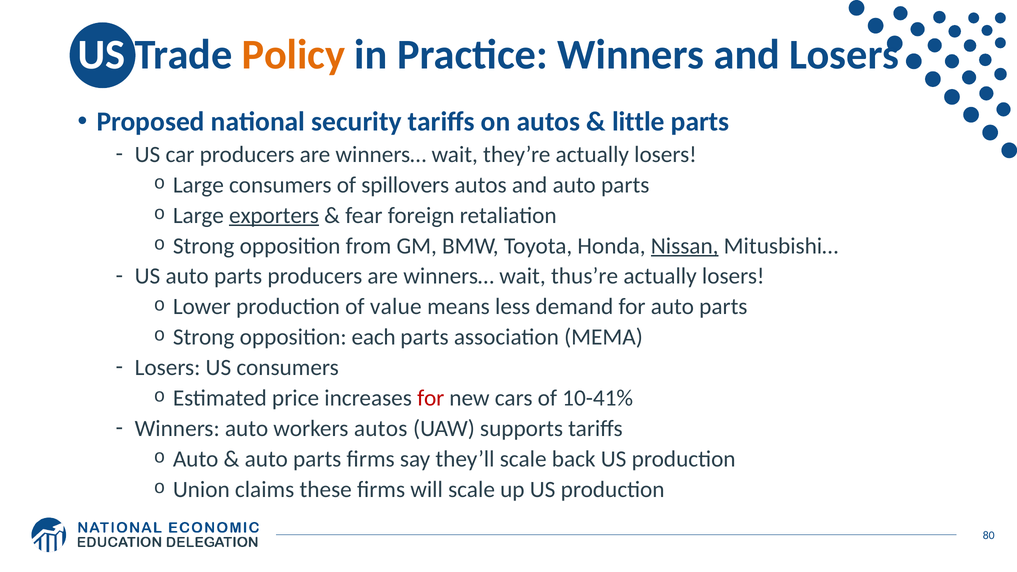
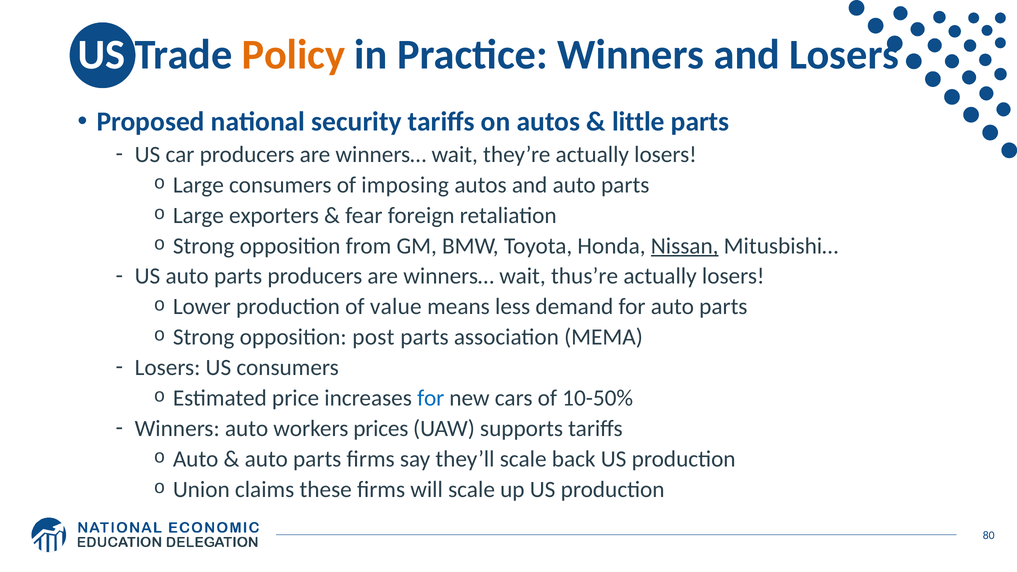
spillovers: spillovers -> imposing
exporters underline: present -> none
each: each -> post
for at (431, 398) colour: red -> blue
10-41%: 10-41% -> 10-50%
workers autos: autos -> prices
